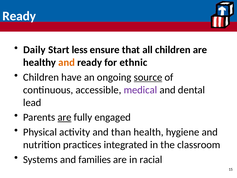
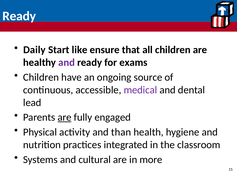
less: less -> like
and at (67, 62) colour: orange -> purple
ethnic: ethnic -> exams
source underline: present -> none
families: families -> cultural
racial: racial -> more
